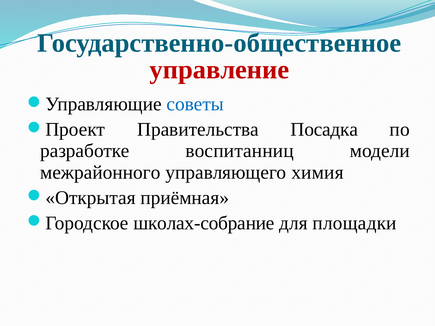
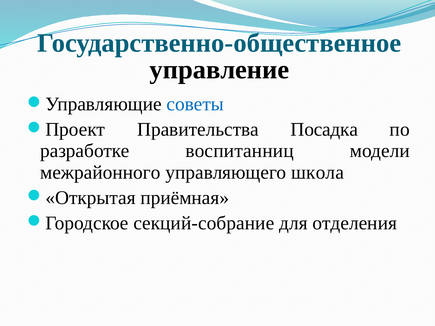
управление colour: red -> black
химия: химия -> школа
школах-собрание: школах-собрание -> секций-собрание
площадки: площадки -> отделения
